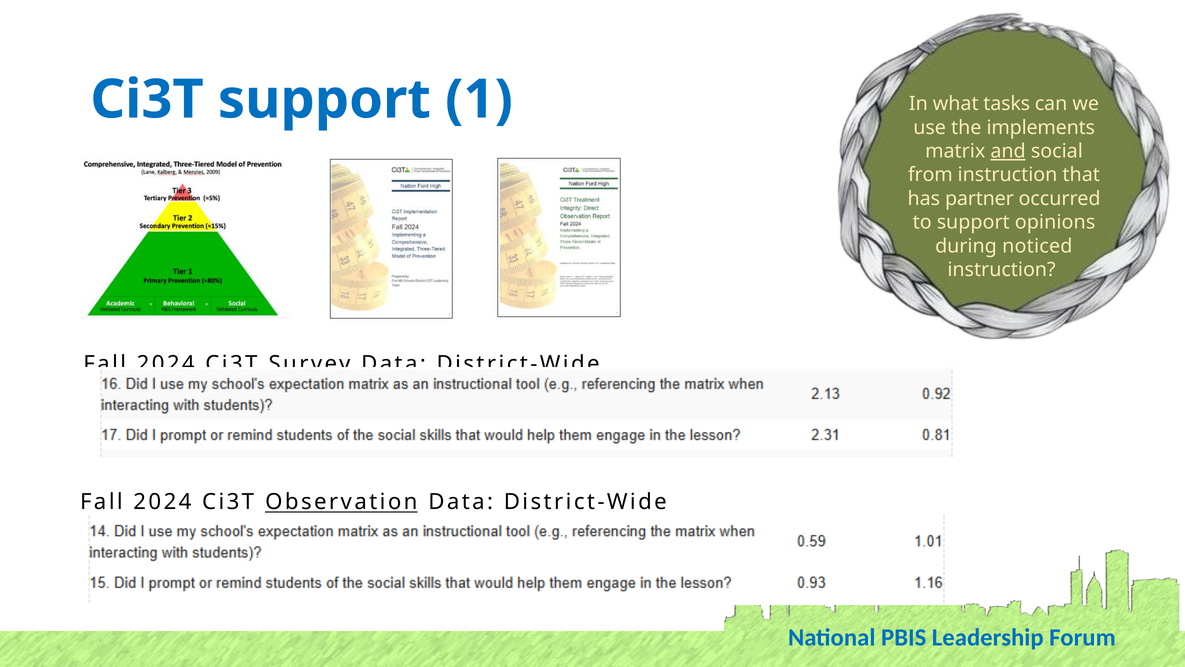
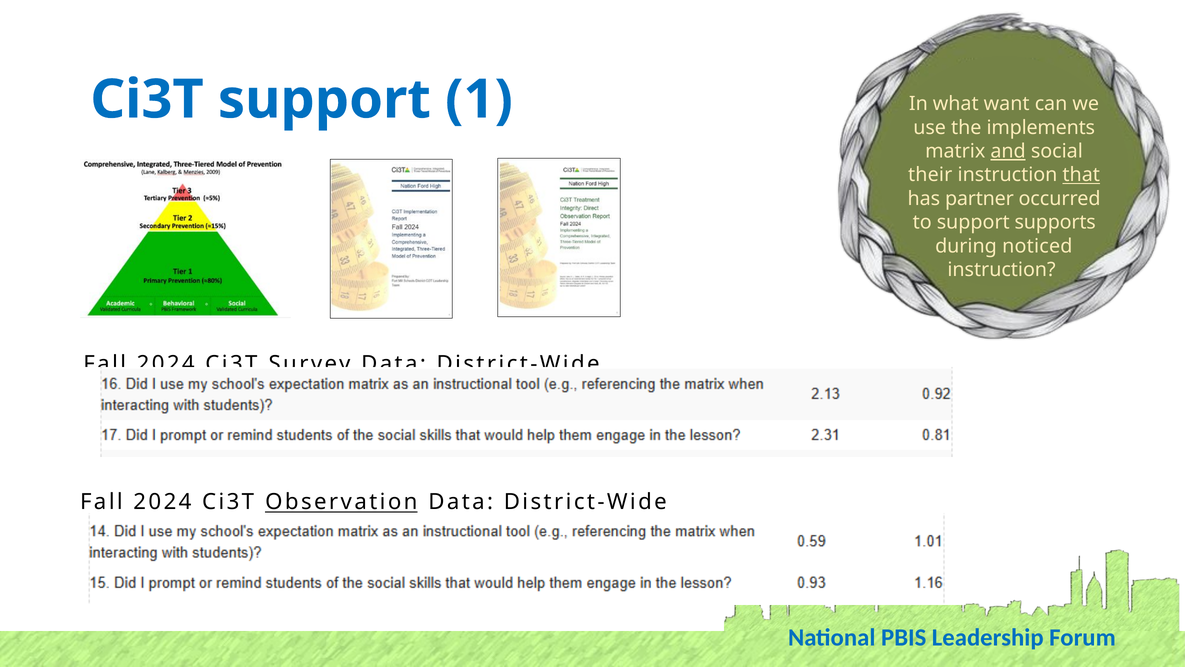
tasks: tasks -> want
from: from -> their
that underline: none -> present
opinions: opinions -> supports
